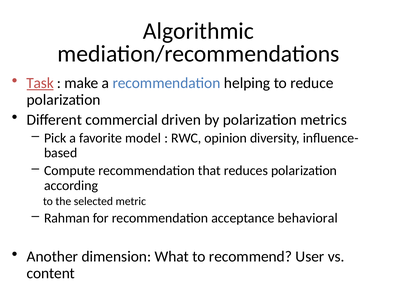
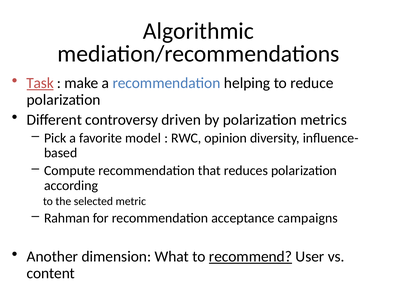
commercial: commercial -> controversy
behavioral: behavioral -> campaigns
recommend underline: none -> present
